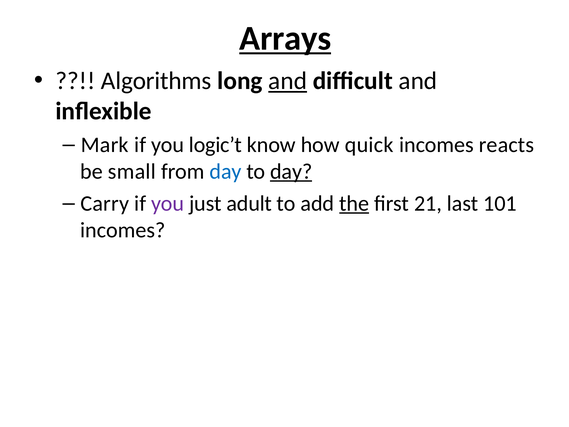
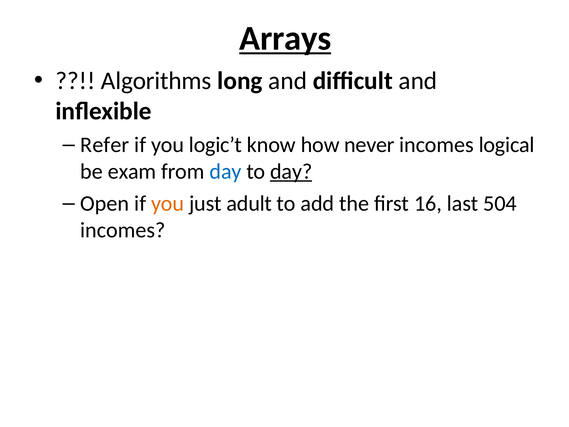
and at (288, 81) underline: present -> none
Mark: Mark -> Refer
quick: quick -> never
reacts: reacts -> logical
small: small -> exam
Carry: Carry -> Open
you at (168, 203) colour: purple -> orange
the underline: present -> none
21: 21 -> 16
101: 101 -> 504
